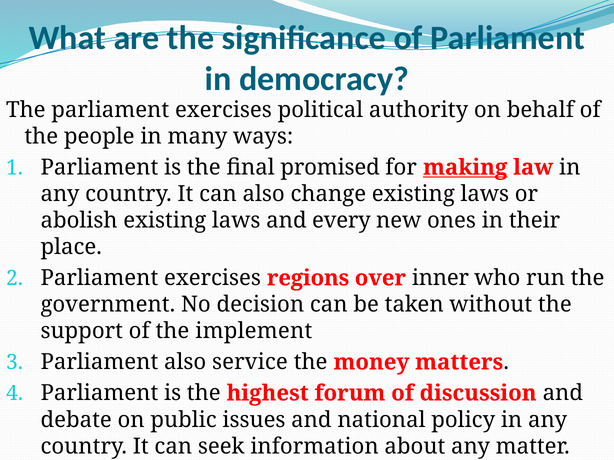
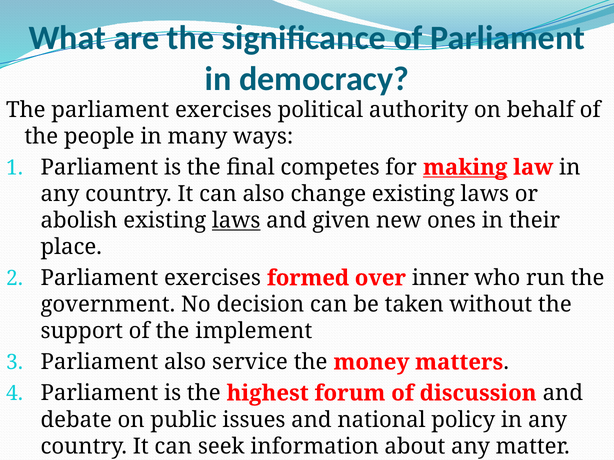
promised: promised -> competes
laws at (236, 221) underline: none -> present
every: every -> given
regions: regions -> formed
